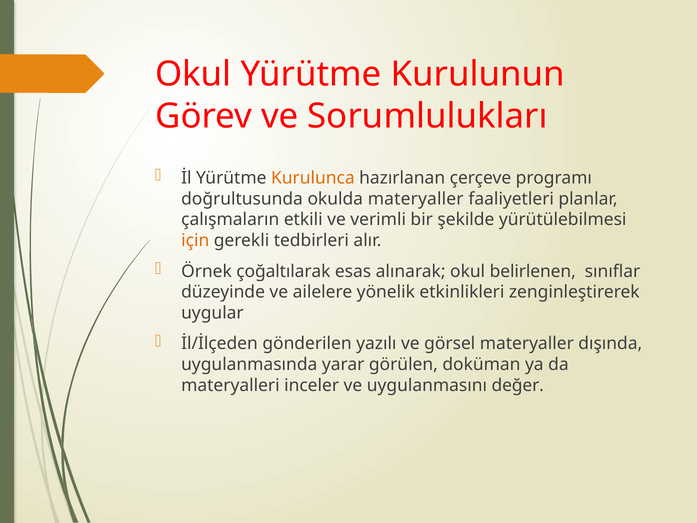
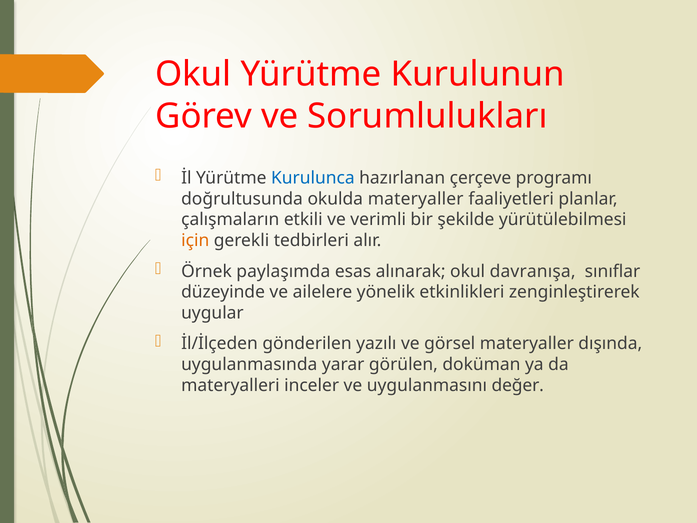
Kurulunca colour: orange -> blue
çoğaltılarak: çoğaltılarak -> paylaşımda
belirlenen: belirlenen -> davranışa
